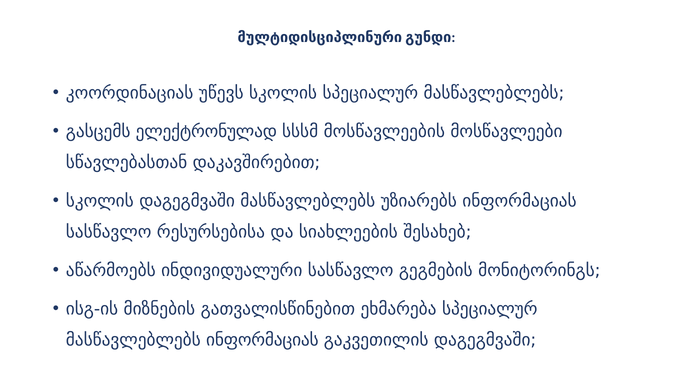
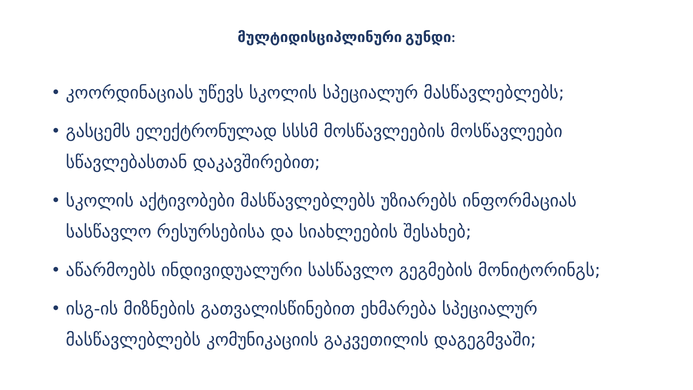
სკოლის დაგეგმვაში: დაგეგმვაში -> აქტივობები
მასწავლებლებს ინფორმაციას: ინფორმაციას -> კომუნიკაციის
